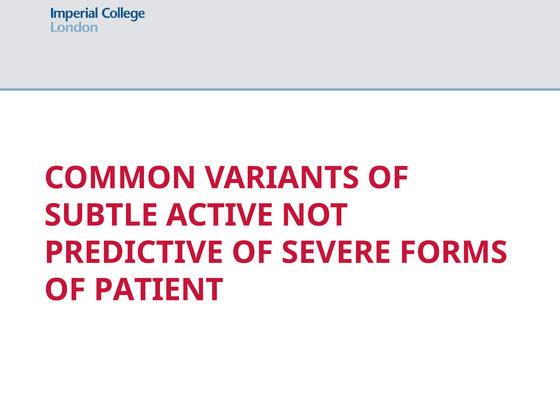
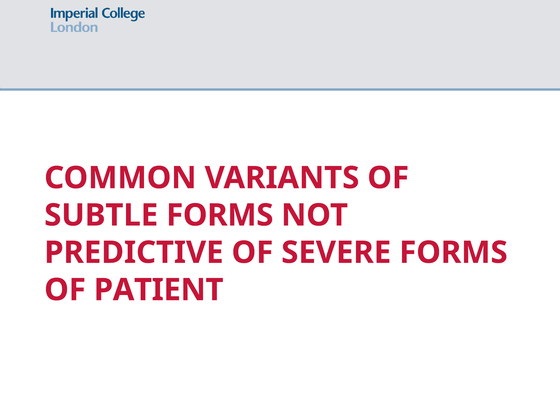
SUBTLE ACTIVE: ACTIVE -> FORMS
